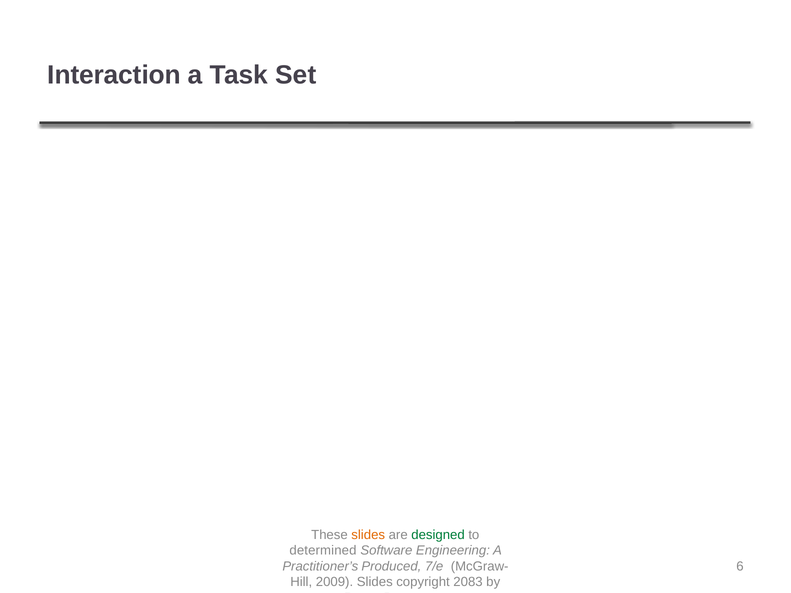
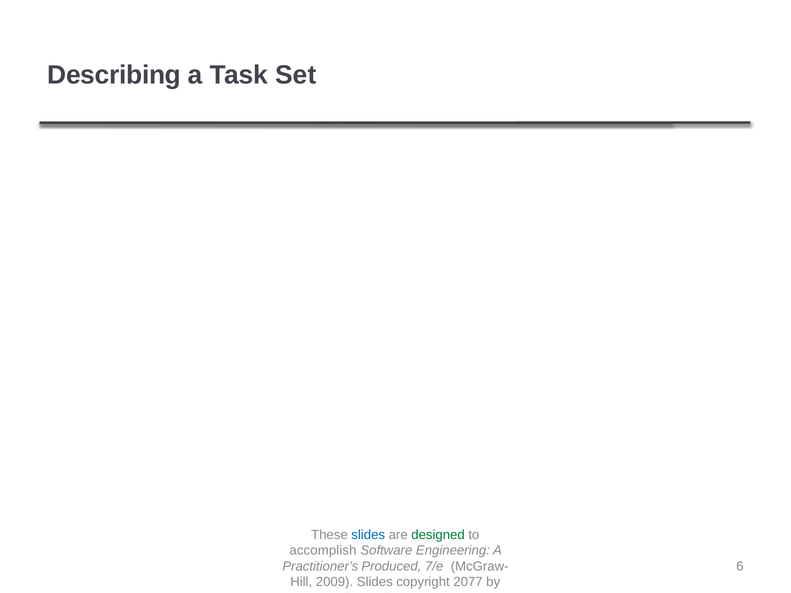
Interaction: Interaction -> Describing
slides at (368, 535) colour: orange -> blue
determined at (323, 551): determined -> accomplish
2083: 2083 -> 2077
